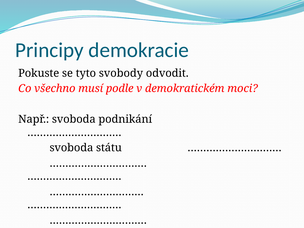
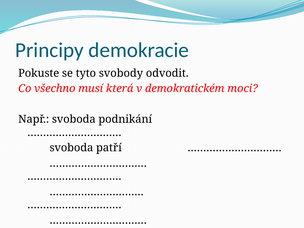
podle: podle -> která
státu: státu -> patří
